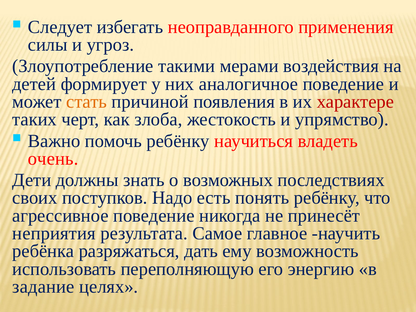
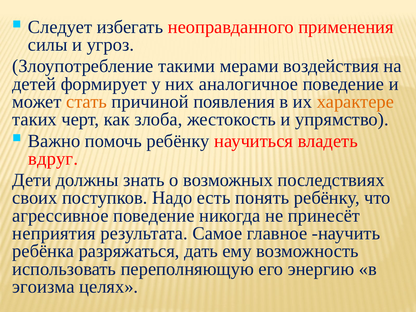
характере colour: red -> orange
очень: очень -> вдруг
задание: задание -> эгоизма
